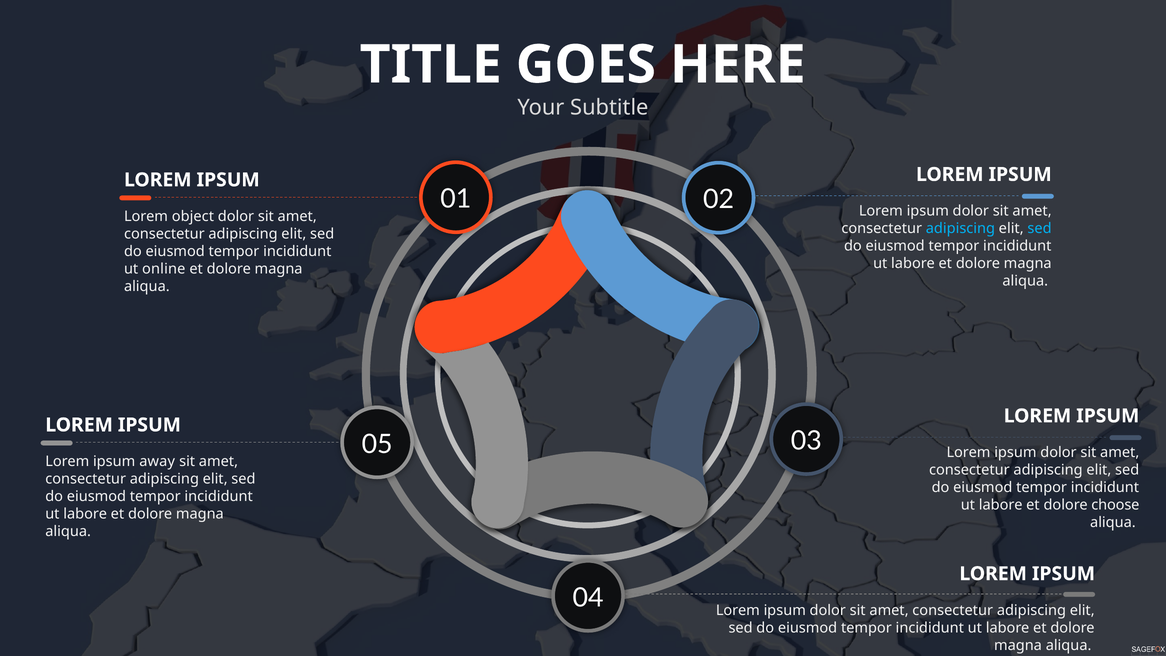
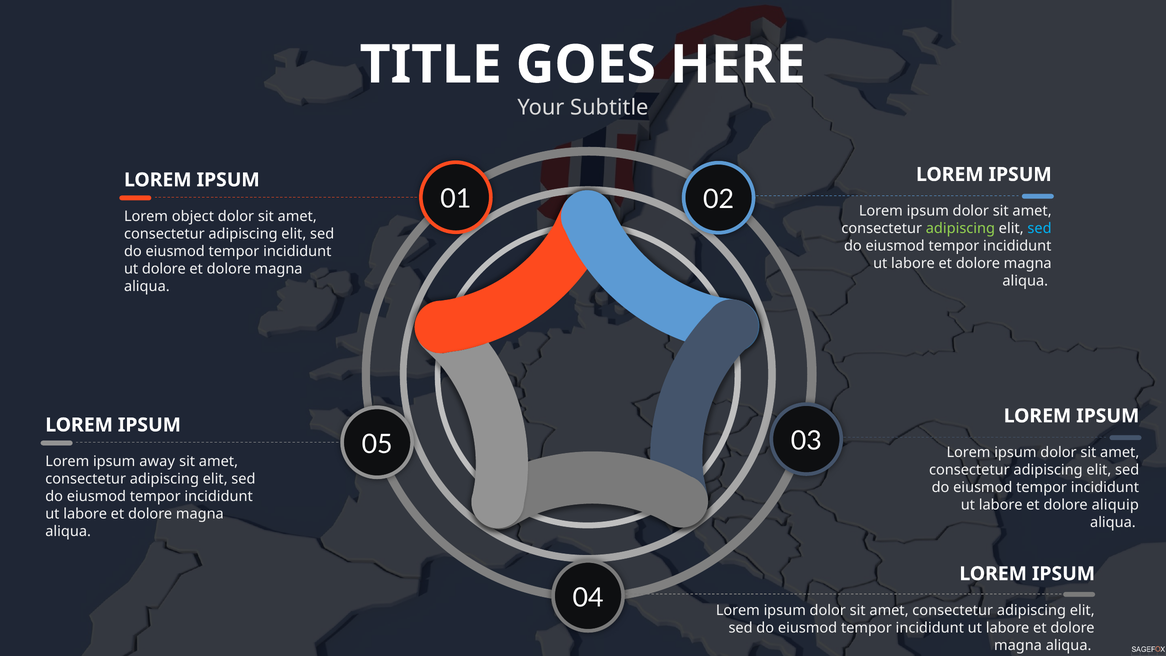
adipiscing at (960, 229) colour: light blue -> light green
ut online: online -> dolore
choose: choose -> aliquip
